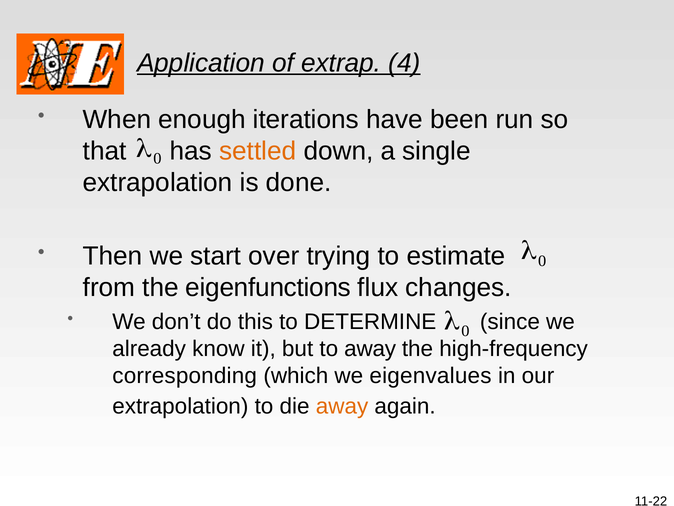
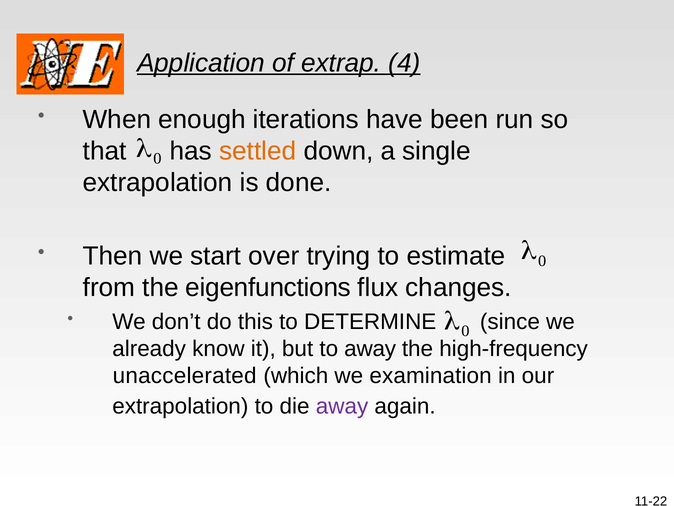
corresponding: corresponding -> unaccelerated
eigenvalues: eigenvalues -> examination
away at (342, 406) colour: orange -> purple
